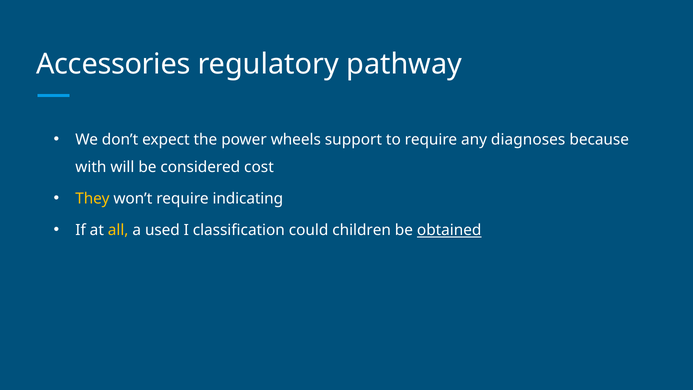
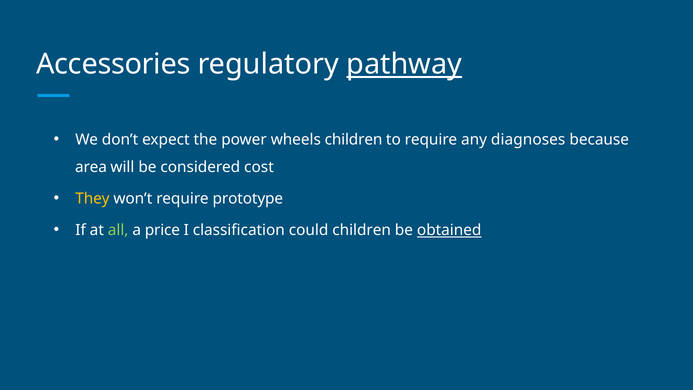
pathway underline: none -> present
wheels support: support -> children
with: with -> area
indicating: indicating -> prototype
all colour: yellow -> light green
used: used -> price
